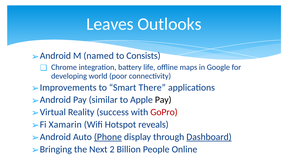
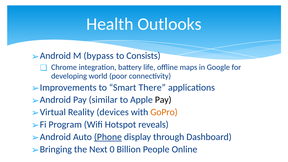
Leaves: Leaves -> Health
named: named -> bypass
success: success -> devices
GoPro colour: red -> orange
Xamarin: Xamarin -> Program
Dashboard underline: present -> none
2: 2 -> 0
